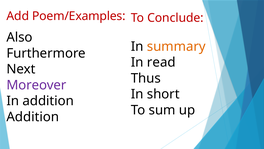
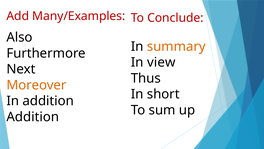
Poem/Examples: Poem/Examples -> Many/Examples
read: read -> view
Moreover colour: purple -> orange
